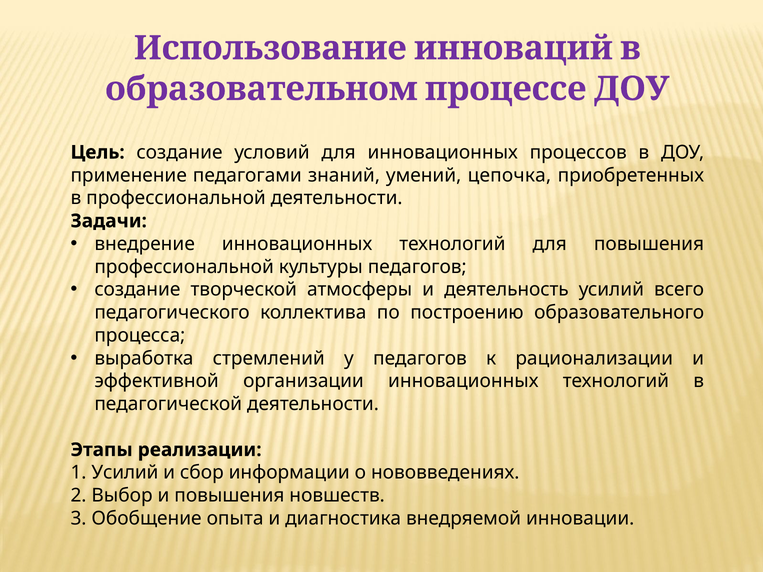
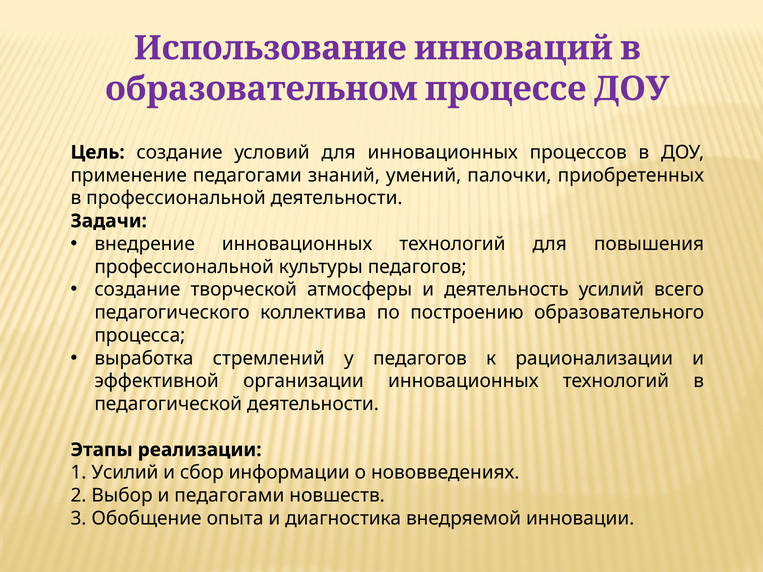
цепочка: цепочка -> палочки
и повышения: повышения -> педагогами
